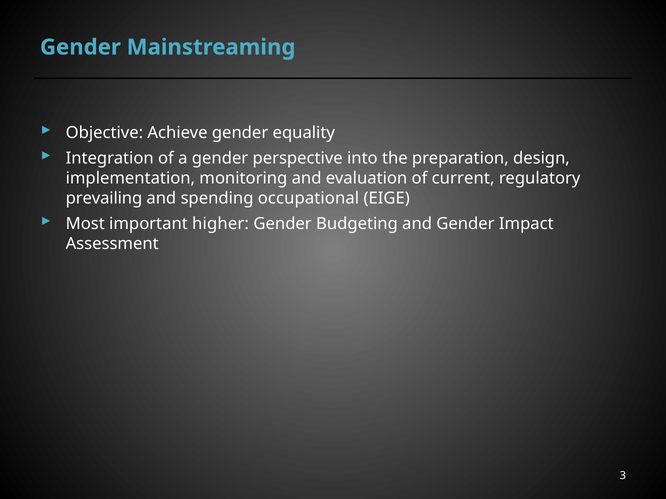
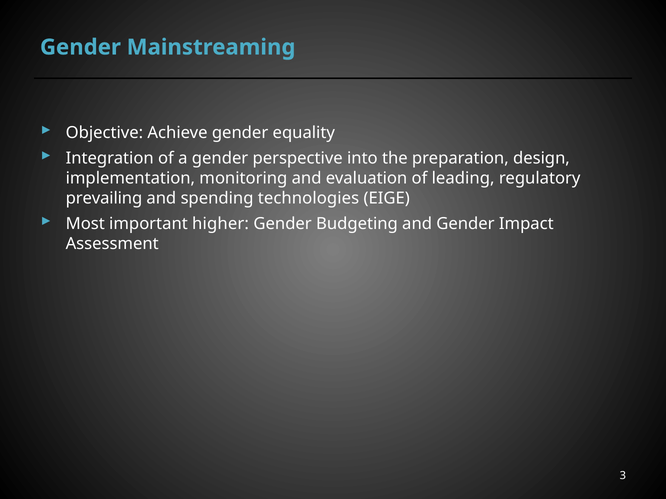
current: current -> leading
occupational: occupational -> technologies
